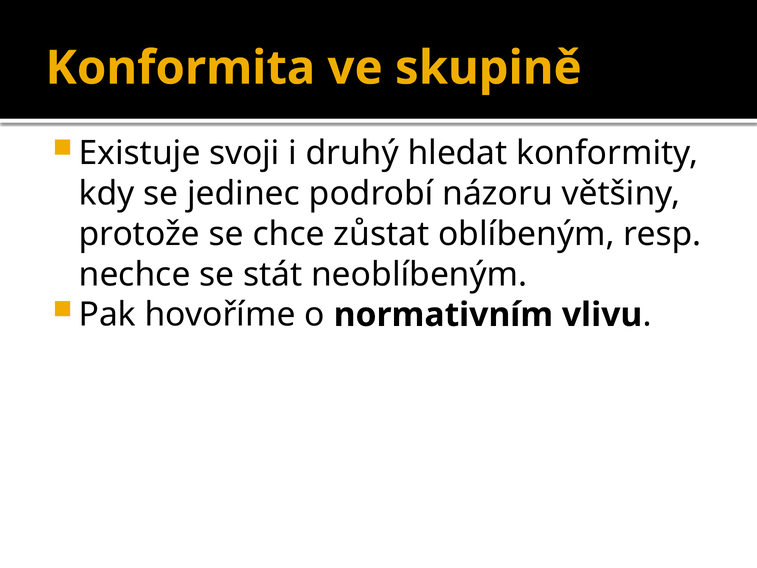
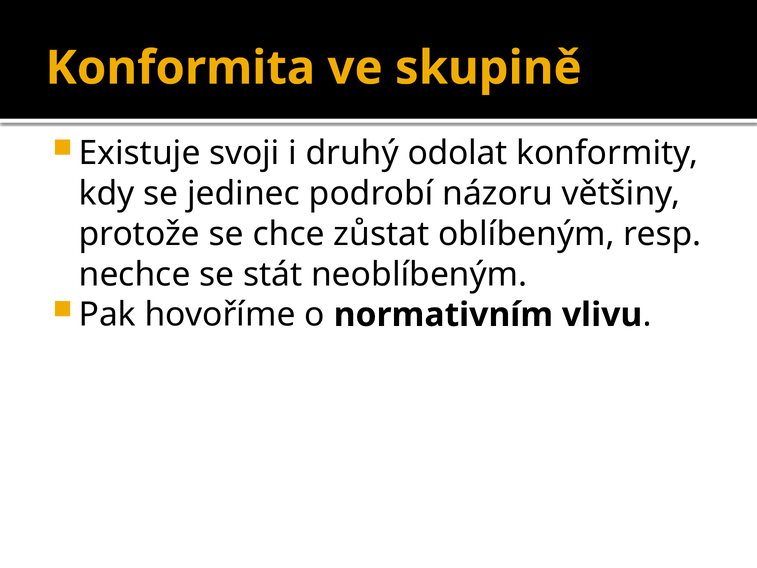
hledat: hledat -> odolat
